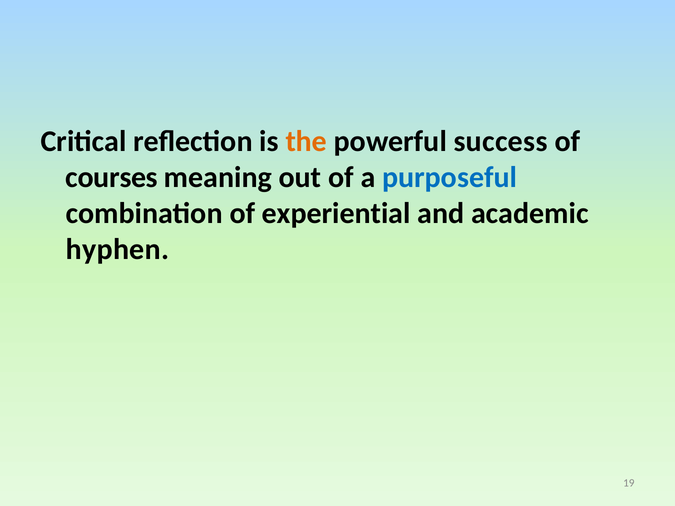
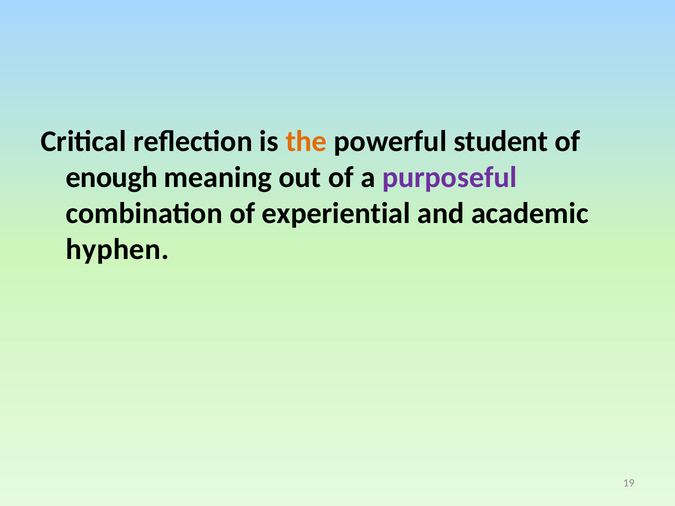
success: success -> student
courses: courses -> enough
purposeful colour: blue -> purple
